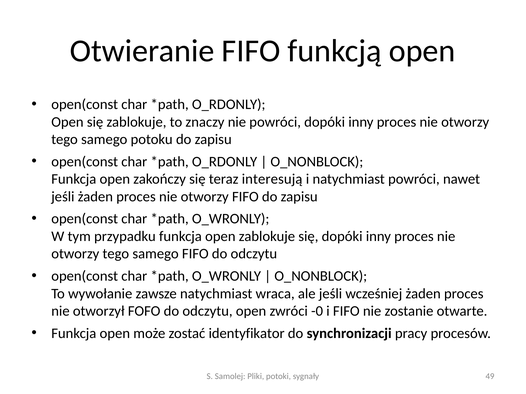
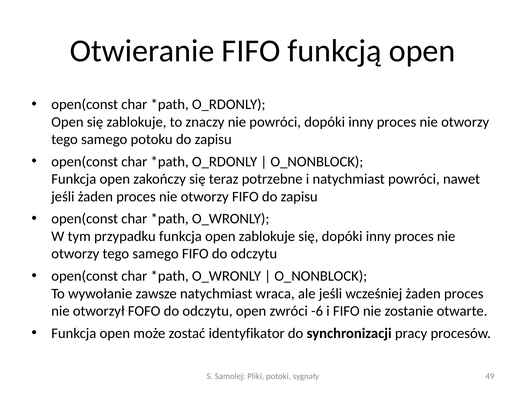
interesują: interesują -> potrzebne
-0: -0 -> -6
